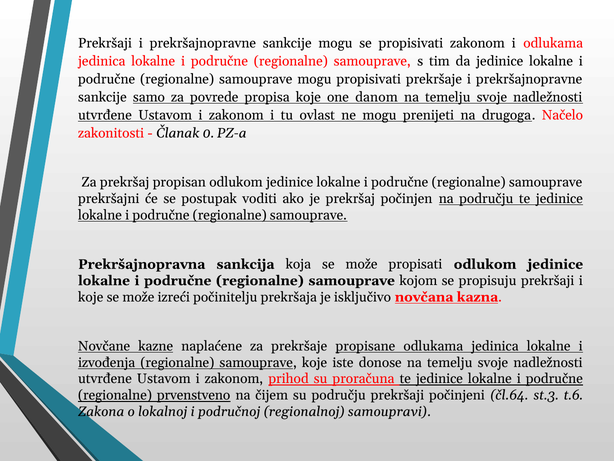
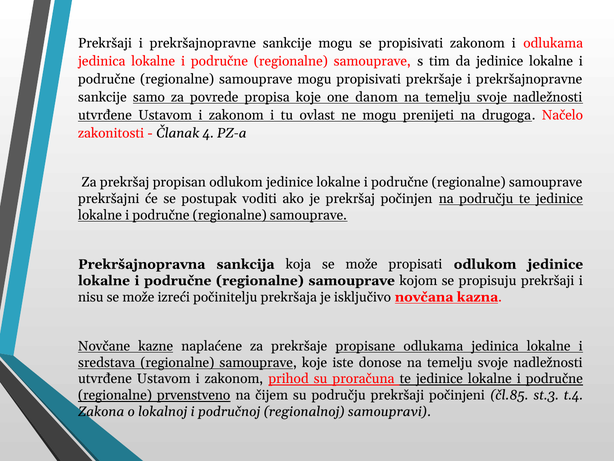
0: 0 -> 4
koje at (91, 297): koje -> nisu
izvođenja: izvođenja -> sredstava
čl.64: čl.64 -> čl.85
t.6: t.6 -> t.4
